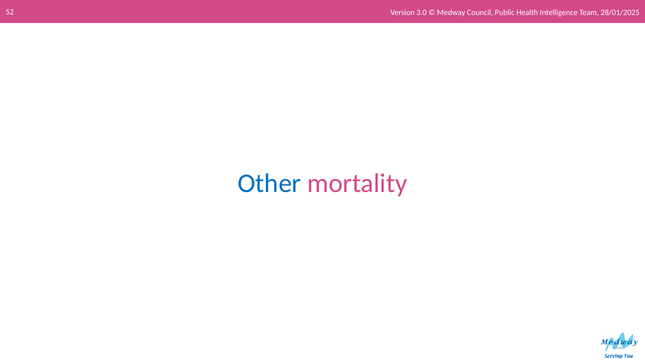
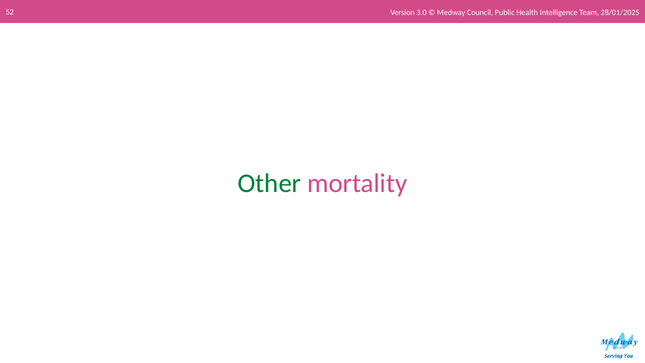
Other colour: blue -> green
